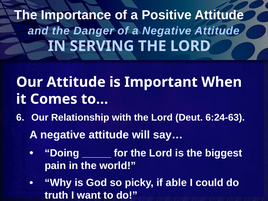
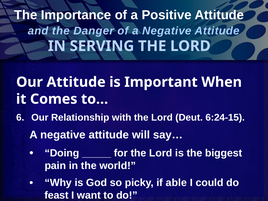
6:24-63: 6:24-63 -> 6:24-15
truth: truth -> feast
